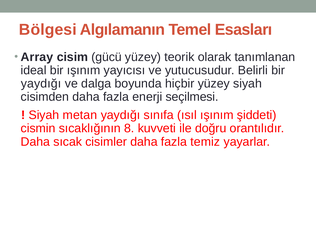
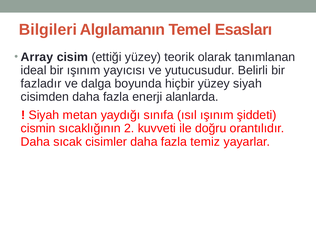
Bölgesi: Bölgesi -> Bilgileri
gücü: gücü -> ettiği
yaydığı at (41, 84): yaydığı -> fazladır
seçilmesi: seçilmesi -> alanlarda
8: 8 -> 2
